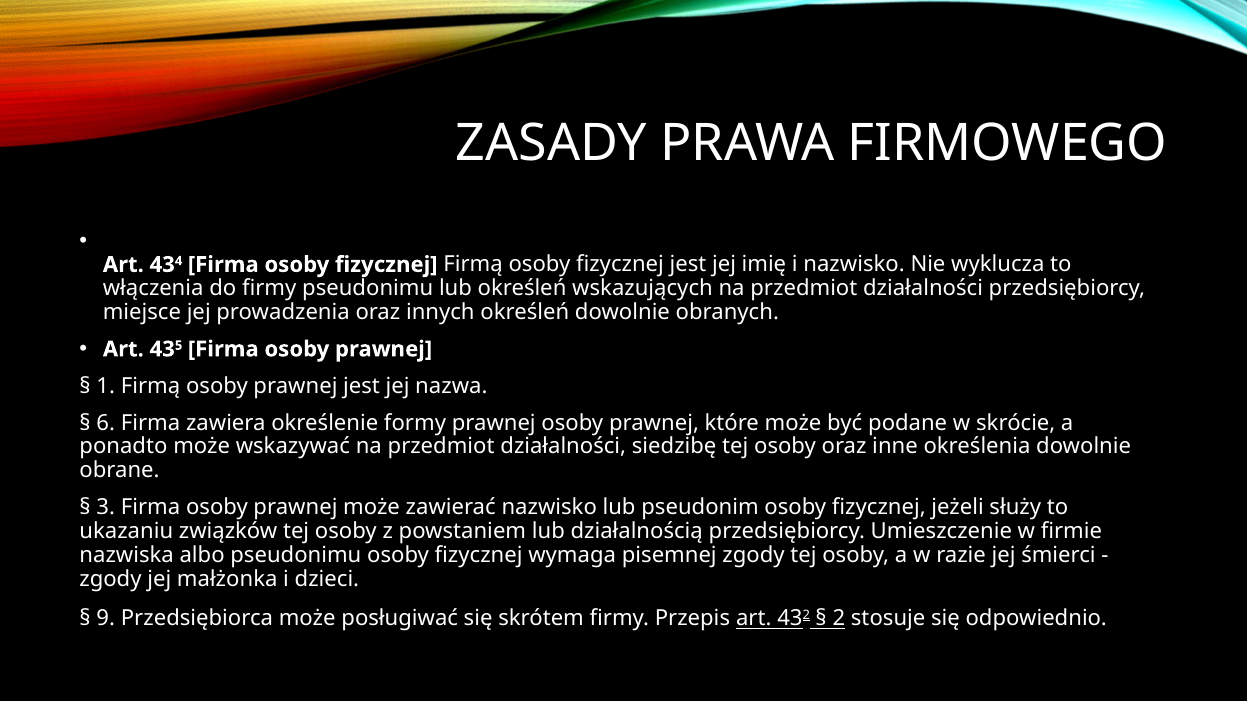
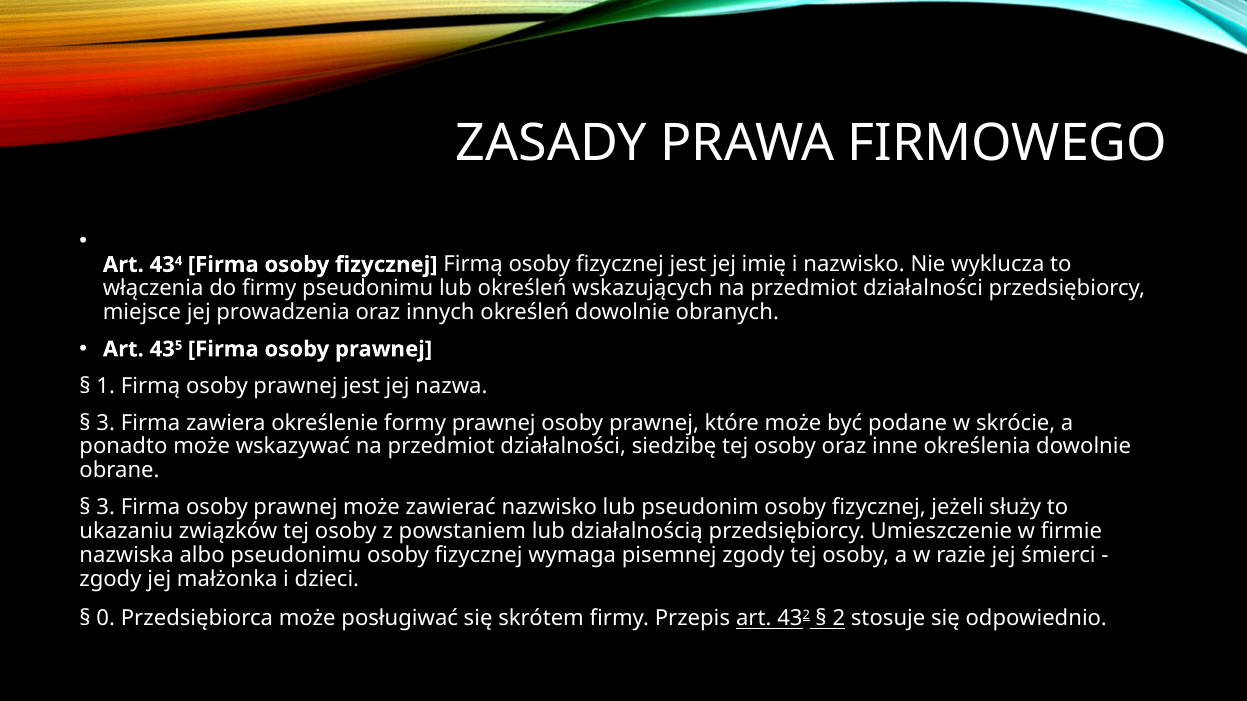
6 at (106, 423): 6 -> 3
9: 9 -> 0
